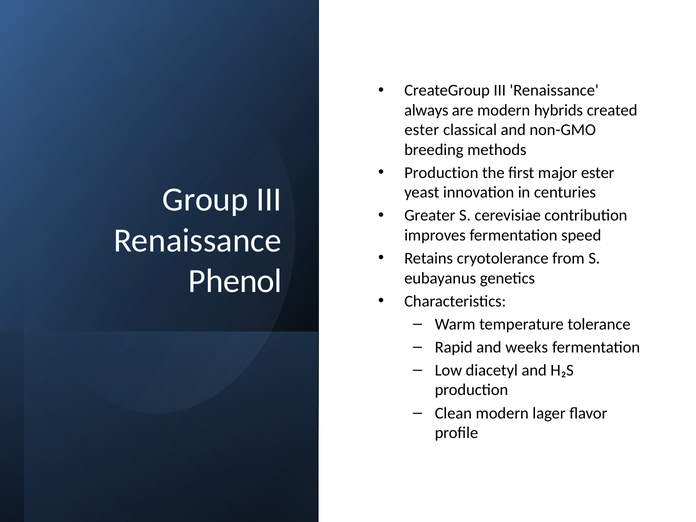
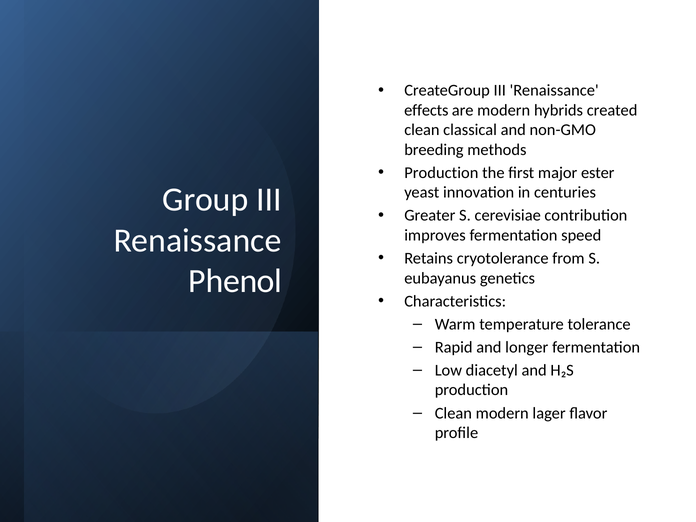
always: always -> effects
ester at (422, 130): ester -> clean
weeks: weeks -> longer
